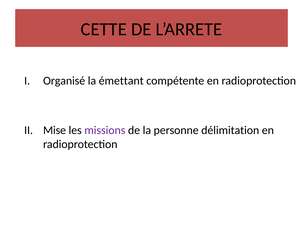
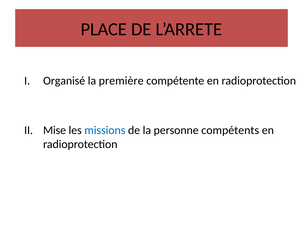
CETTE: CETTE -> PLACE
émettant: émettant -> première
missions colour: purple -> blue
délimitation: délimitation -> compétents
